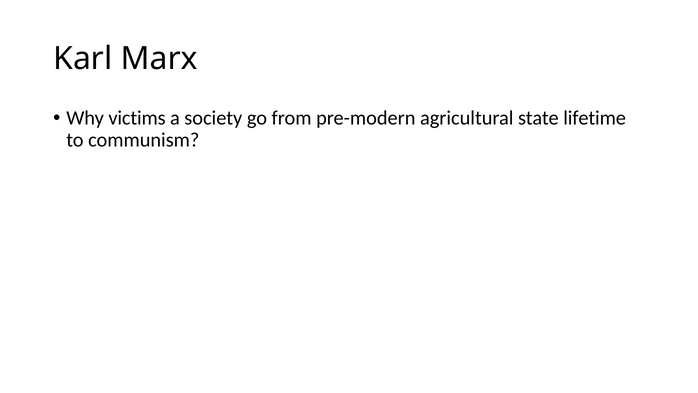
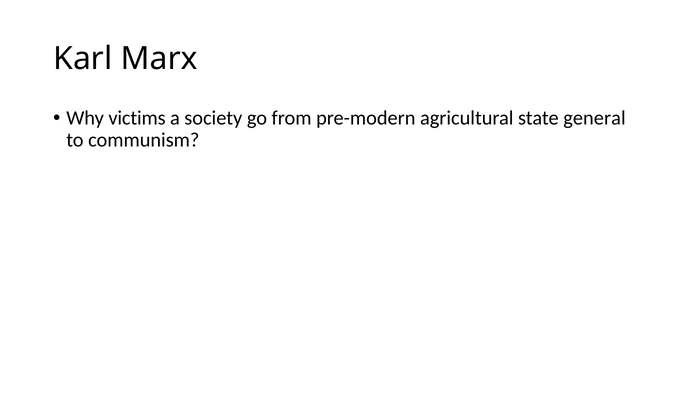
lifetime: lifetime -> general
